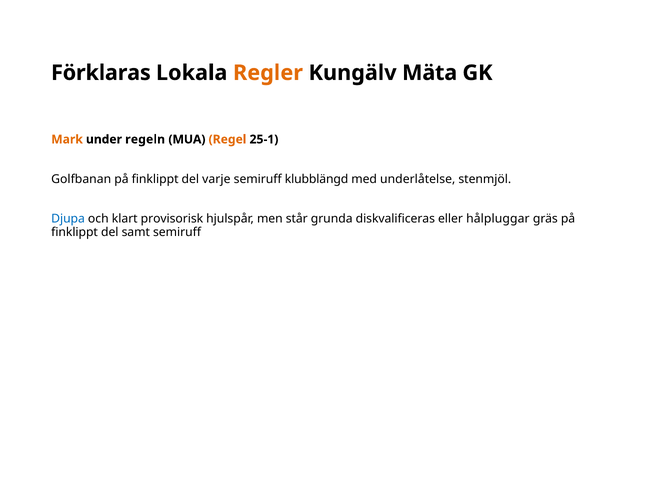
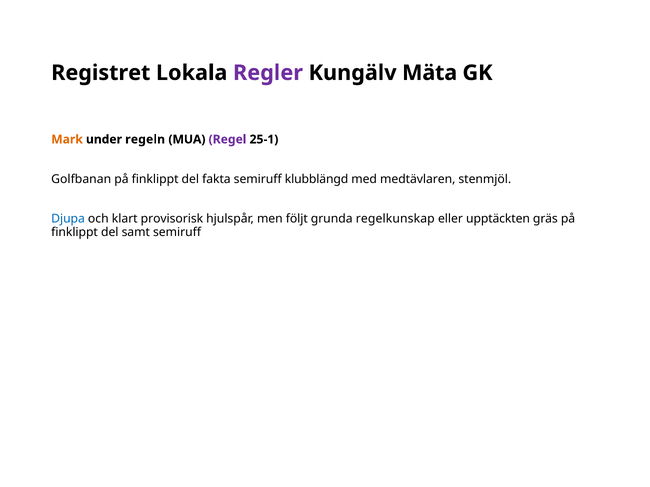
Förklaras: Förklaras -> Registret
Regler colour: orange -> purple
Regel colour: orange -> purple
varje: varje -> fakta
underlåtelse: underlåtelse -> medtävlaren
står: står -> följt
diskvalificeras: diskvalificeras -> regelkunskap
hålpluggar: hålpluggar -> upptäckten
